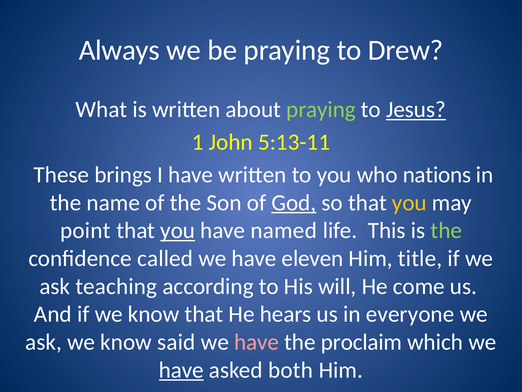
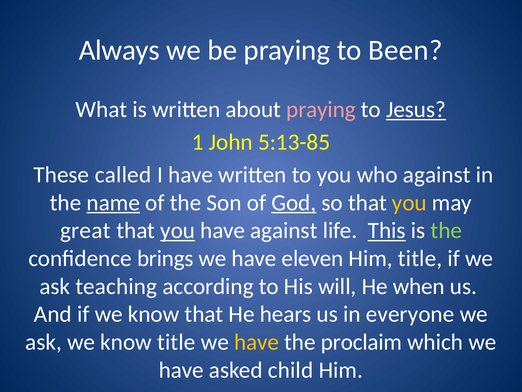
Drew: Drew -> Been
praying at (321, 110) colour: light green -> pink
5:13-11: 5:13-11 -> 5:13-85
brings: brings -> called
who nations: nations -> against
name underline: none -> present
point: point -> great
have named: named -> against
This underline: none -> present
called: called -> brings
come: come -> when
know said: said -> title
have at (257, 342) colour: pink -> yellow
have at (181, 370) underline: present -> none
both: both -> child
